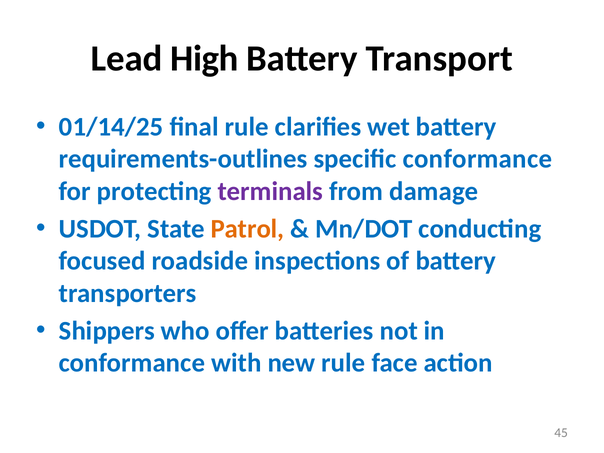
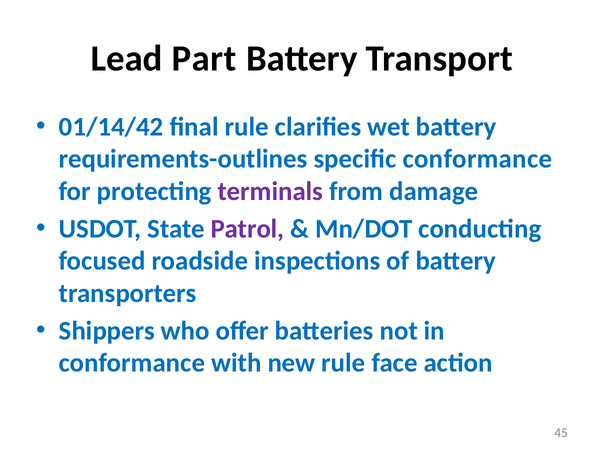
High: High -> Part
01/14/25: 01/14/25 -> 01/14/42
Patrol colour: orange -> purple
